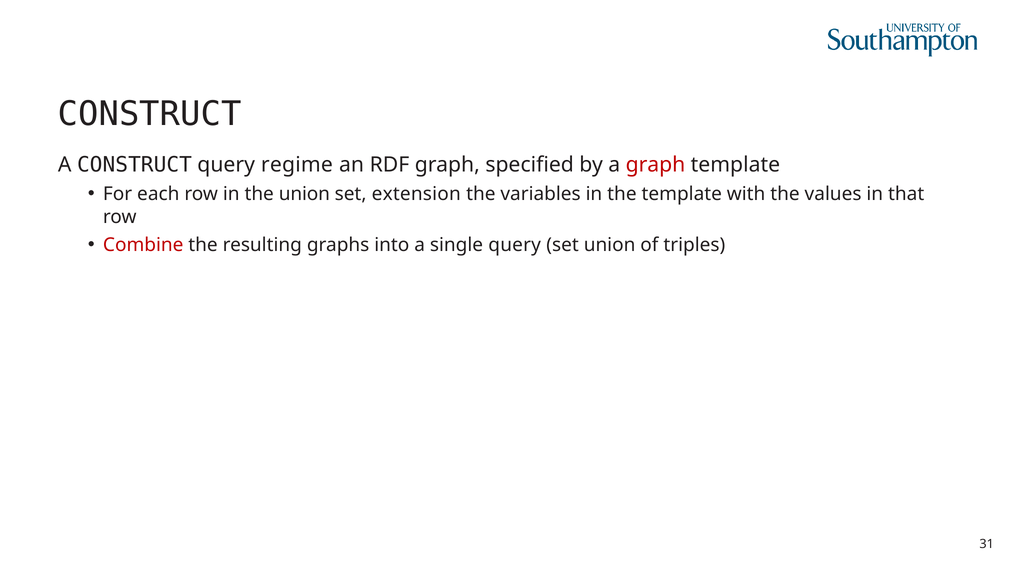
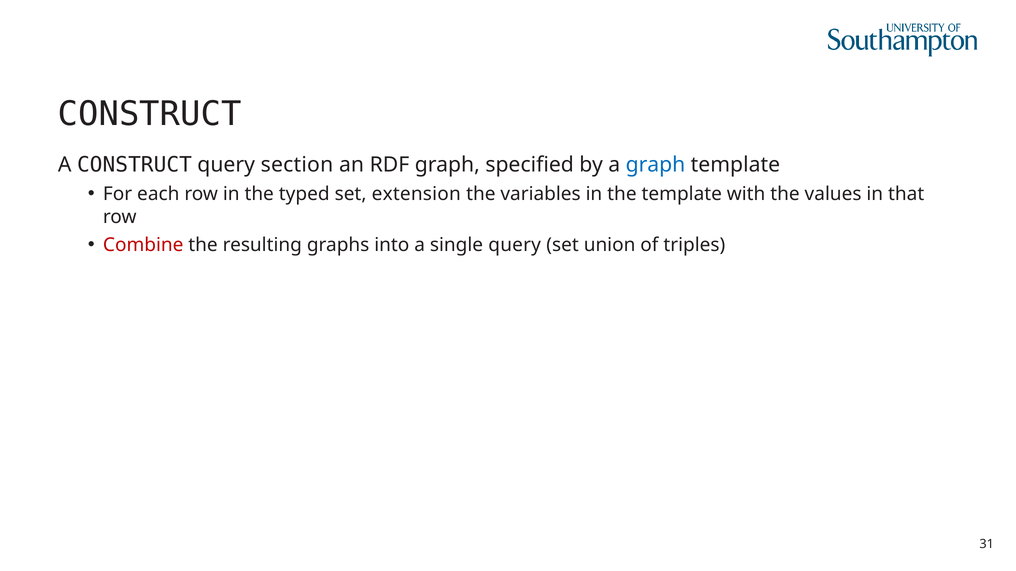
regime: regime -> section
graph at (655, 165) colour: red -> blue
the union: union -> typed
